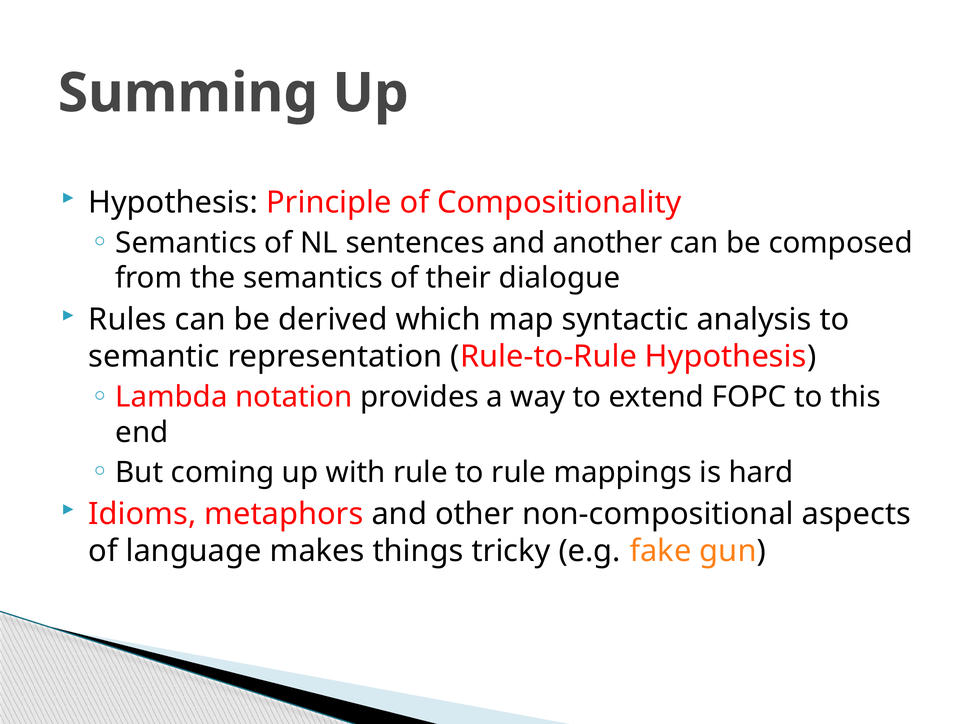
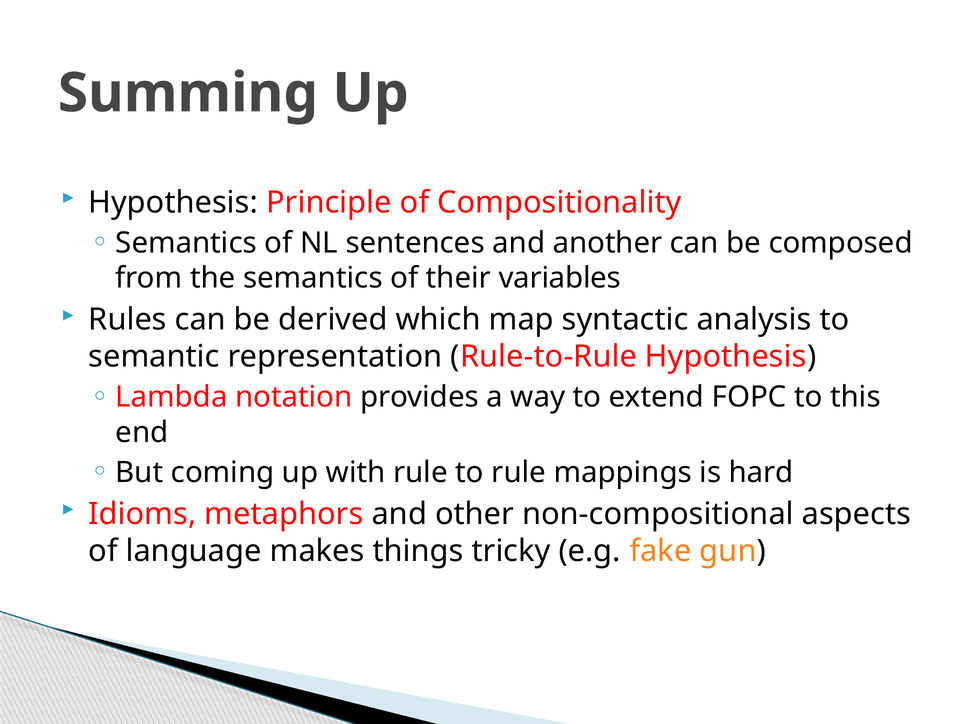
dialogue: dialogue -> variables
